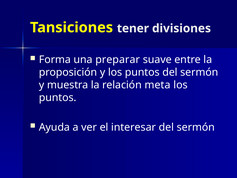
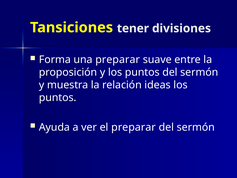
meta: meta -> ideas
el interesar: interesar -> preparar
